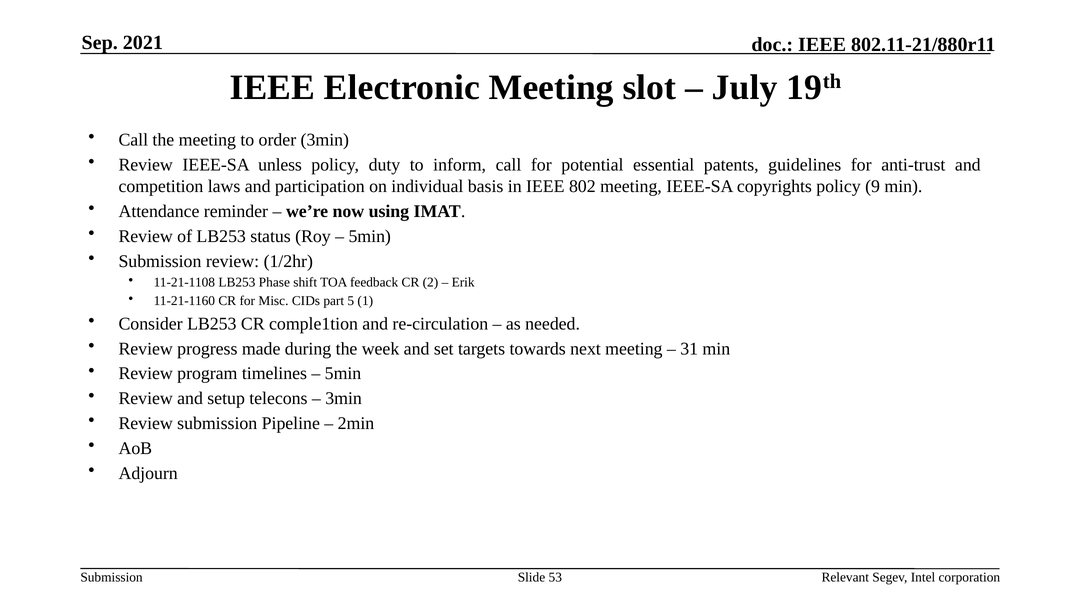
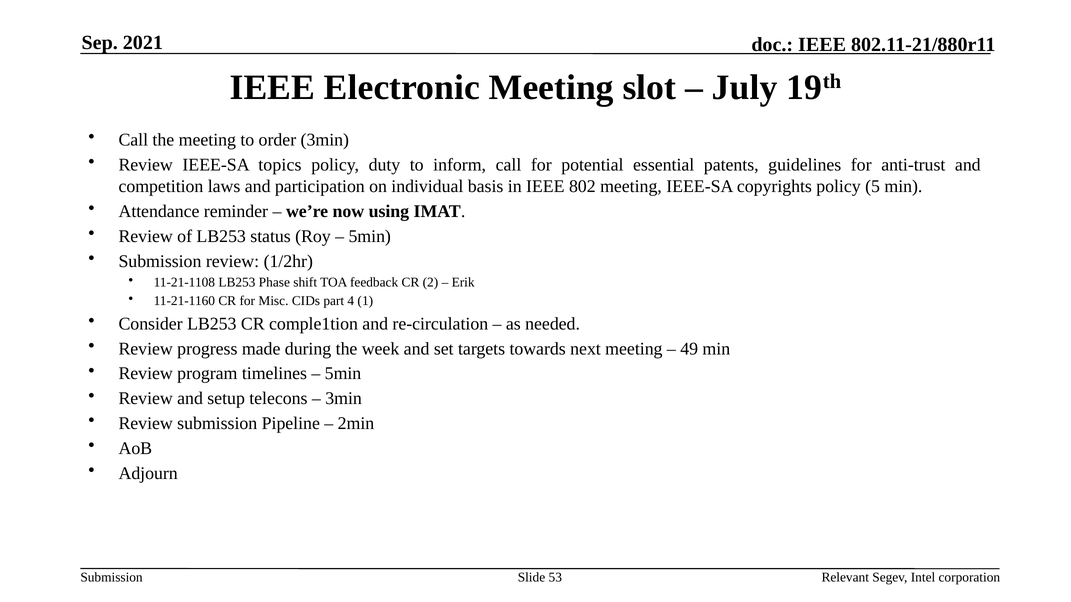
unless: unless -> topics
9: 9 -> 5
5: 5 -> 4
31: 31 -> 49
